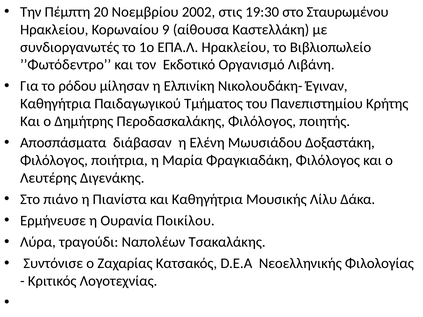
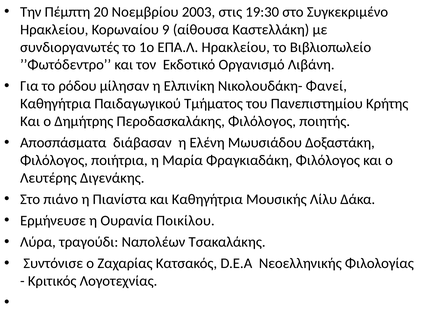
2002: 2002 -> 2003
Σταυρωμένου: Σταυρωμένου -> Συγκεκριμένο
Έγιναν: Έγιναν -> Φανεί
